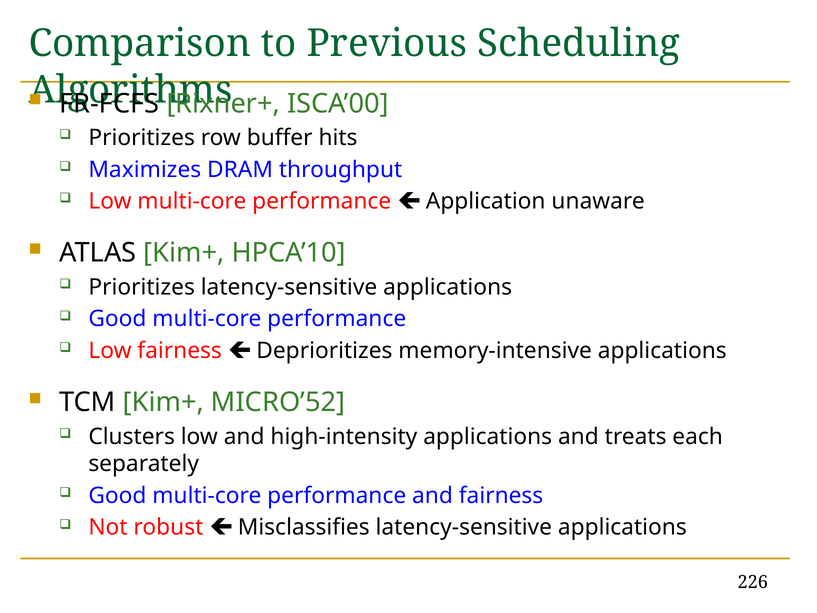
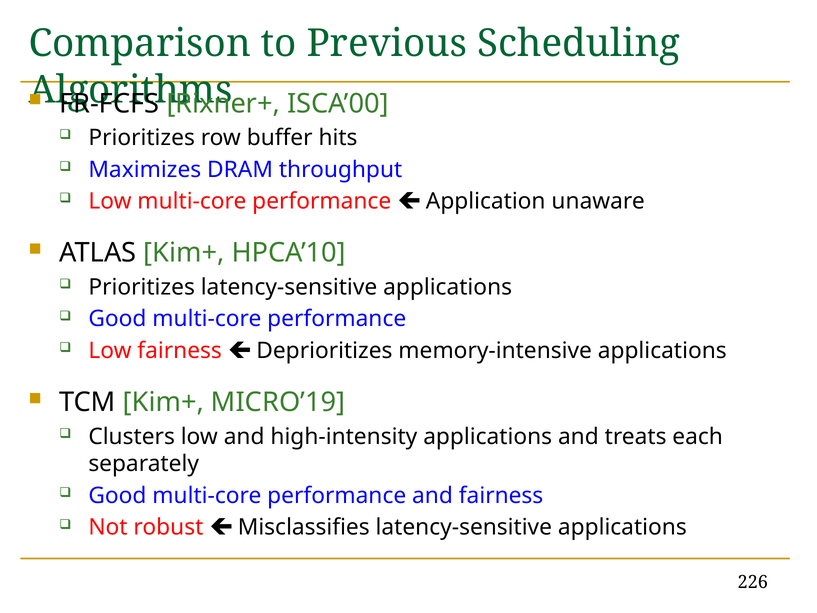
MICRO’52: MICRO’52 -> MICRO’19
